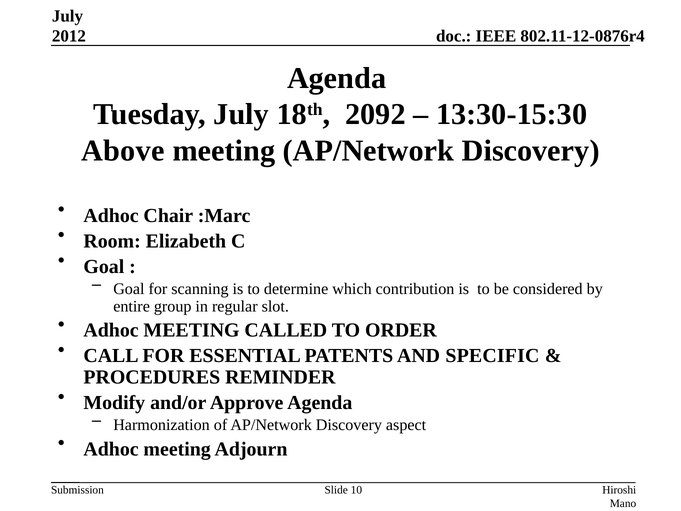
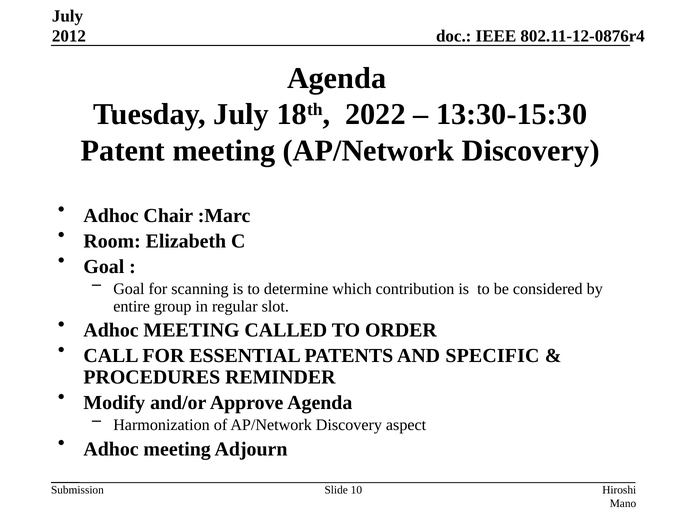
2092: 2092 -> 2022
Above: Above -> Patent
